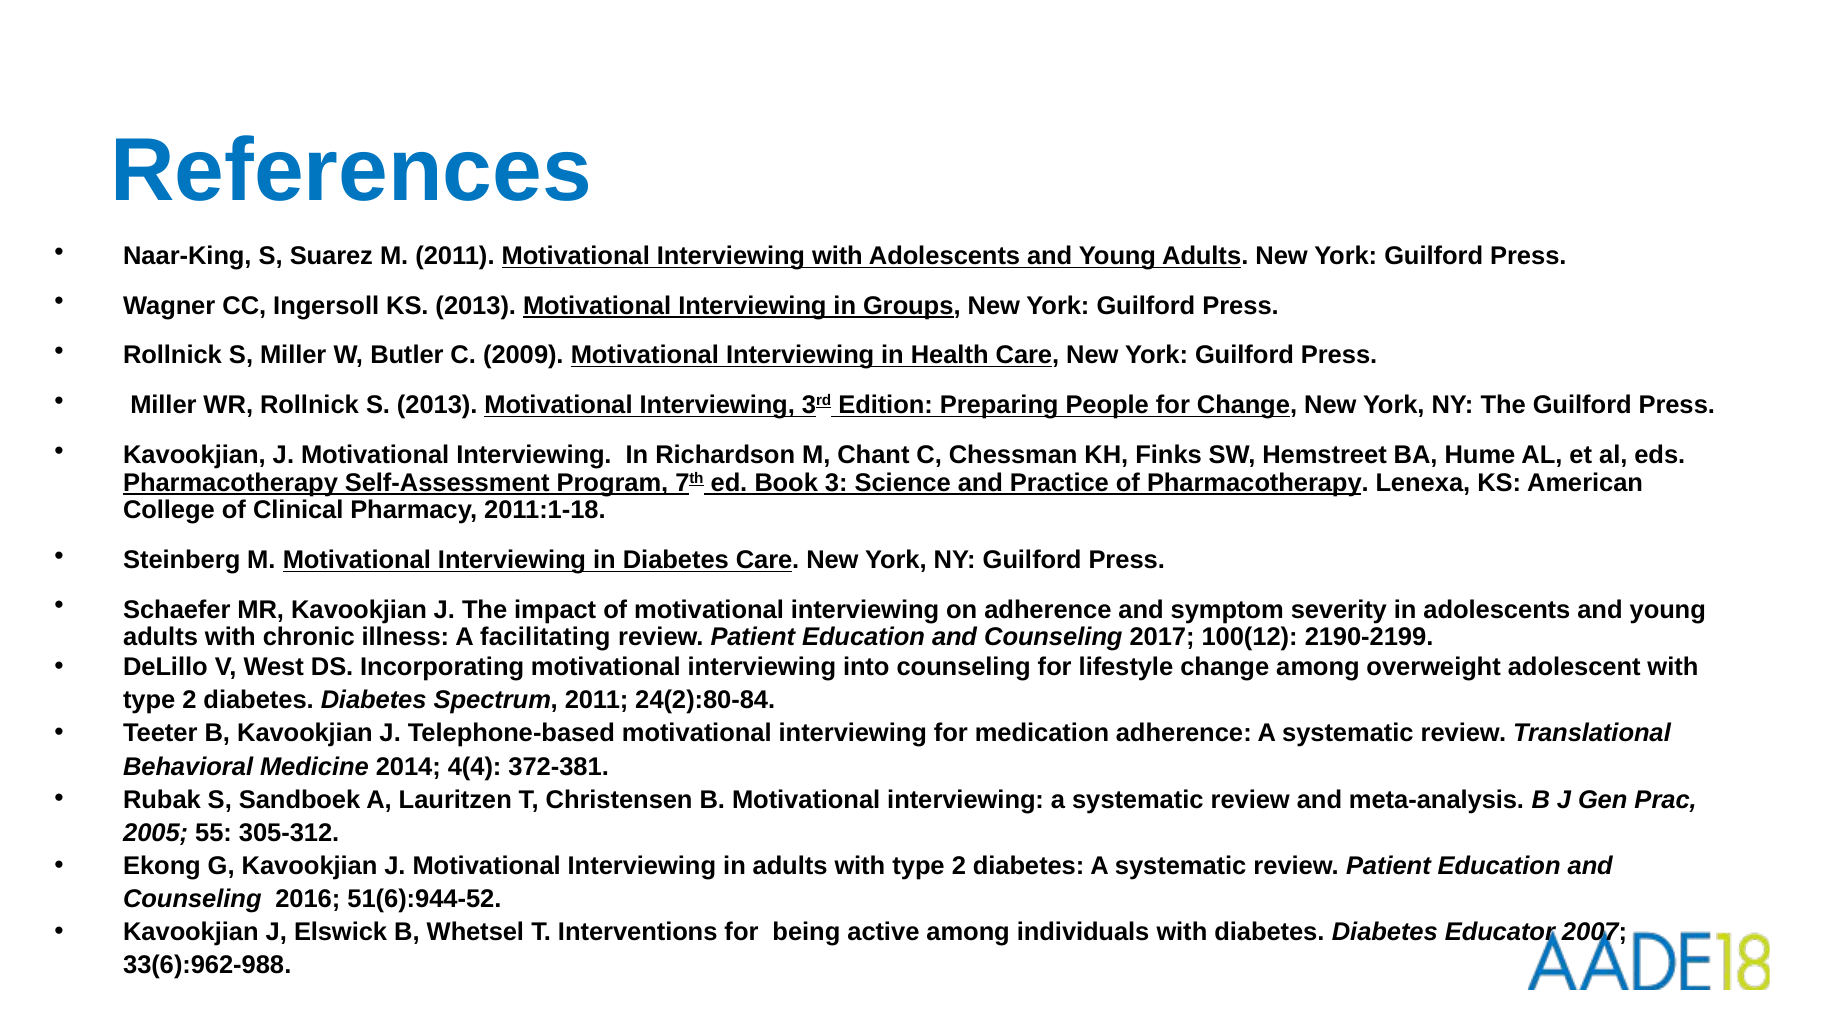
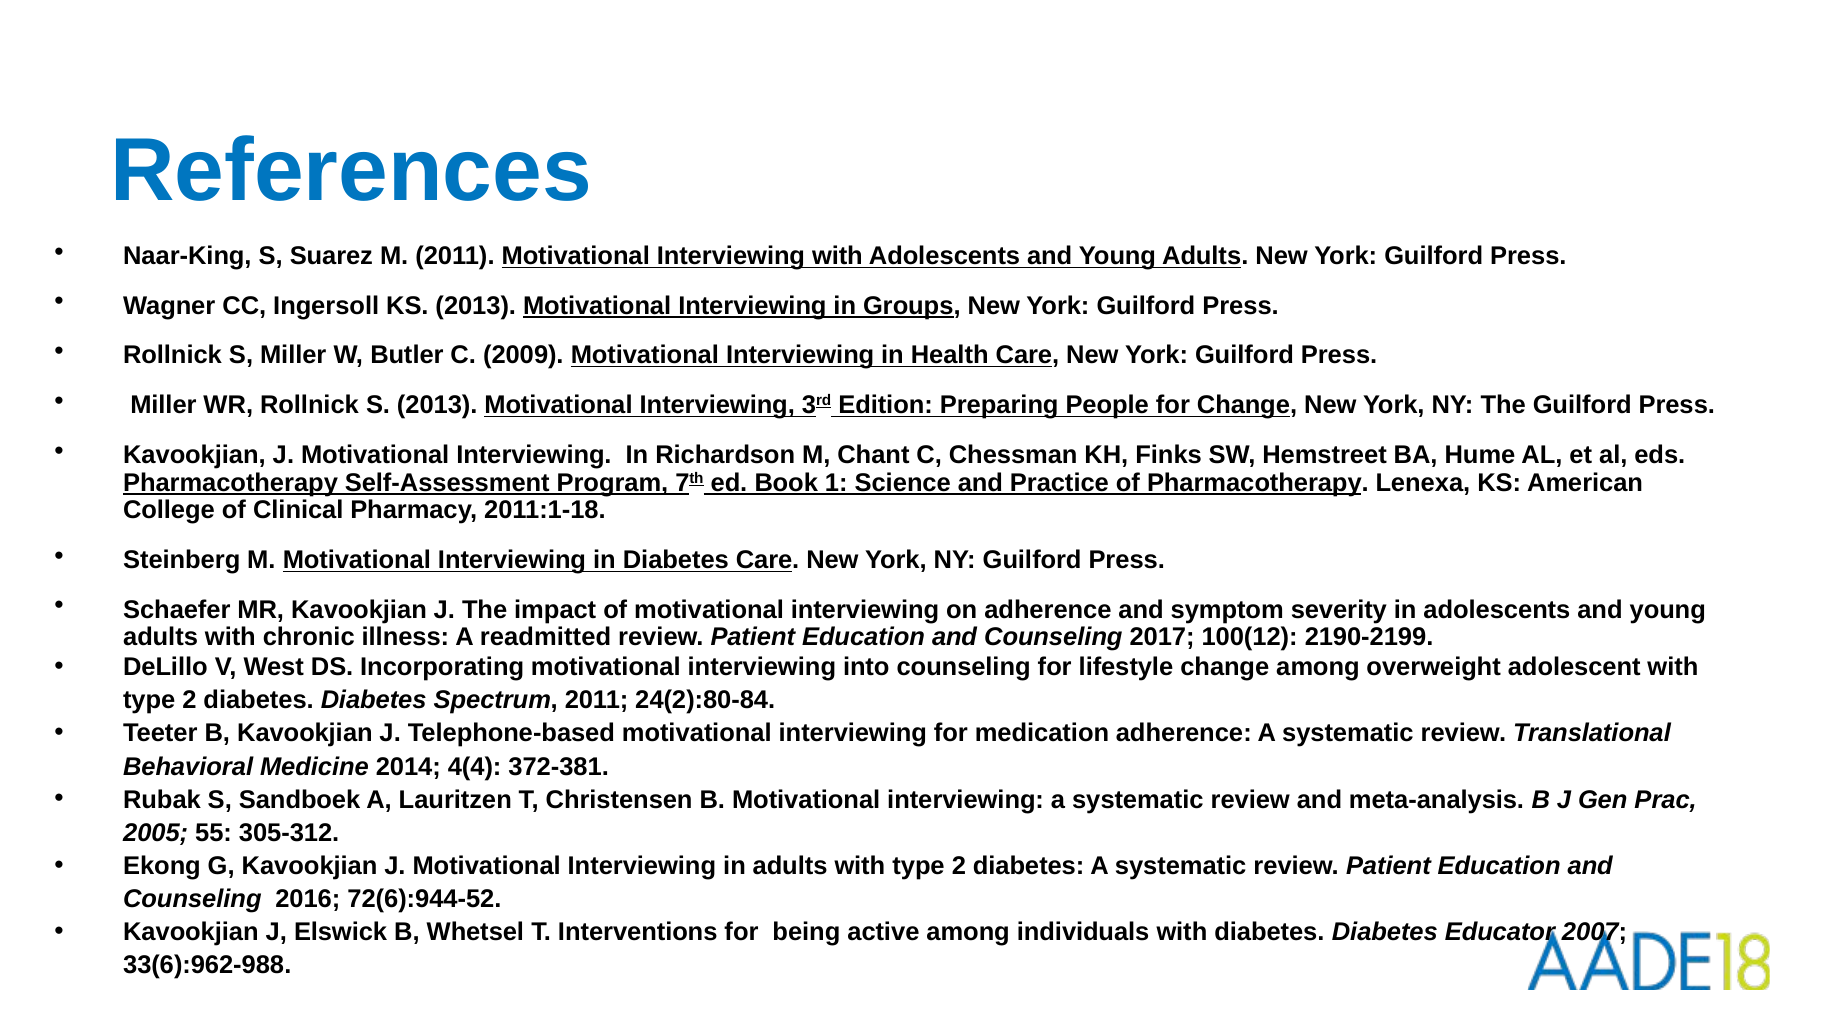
3: 3 -> 1
facilitating: facilitating -> readmitted
51(6):944-52: 51(6):944-52 -> 72(6):944-52
